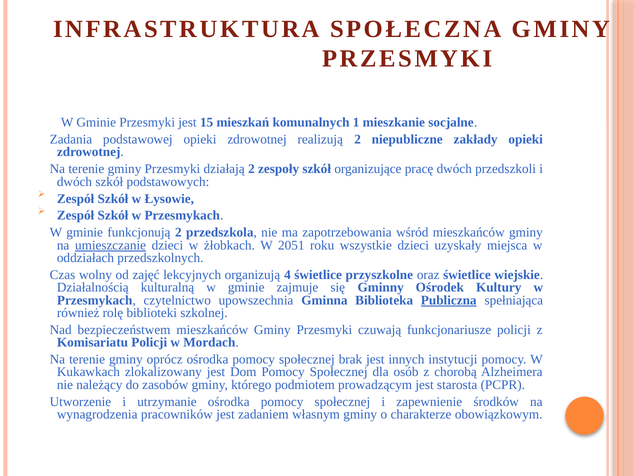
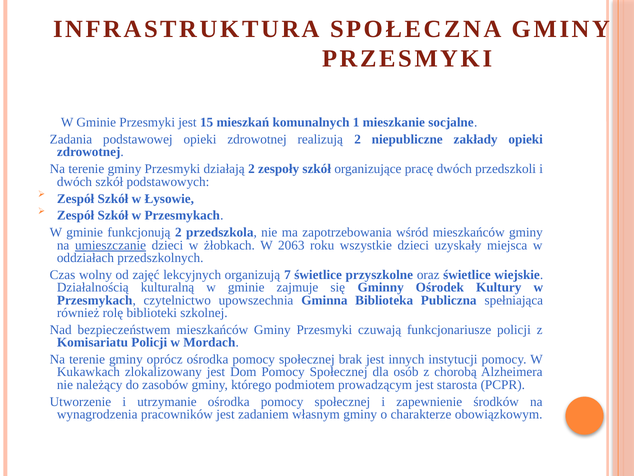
2051: 2051 -> 2063
4: 4 -> 7
Publiczna underline: present -> none
